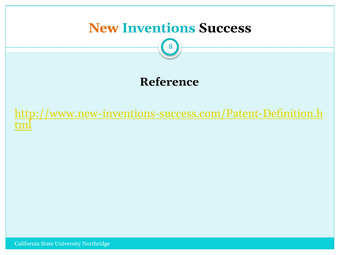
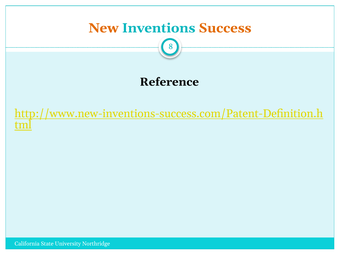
Success colour: black -> orange
